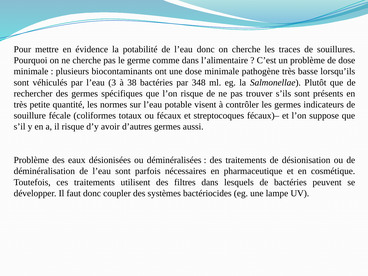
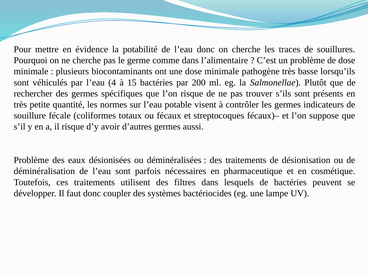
3: 3 -> 4
38: 38 -> 15
348: 348 -> 200
